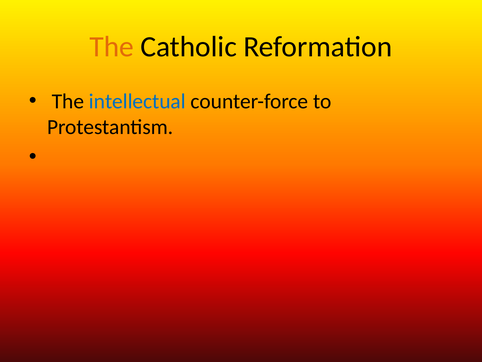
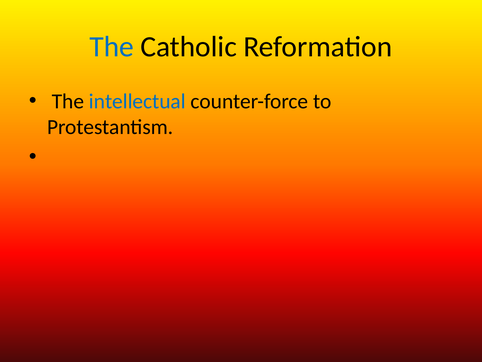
The at (112, 47) colour: orange -> blue
